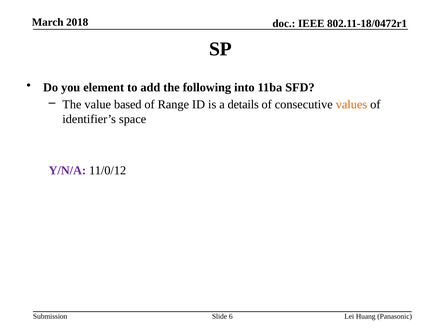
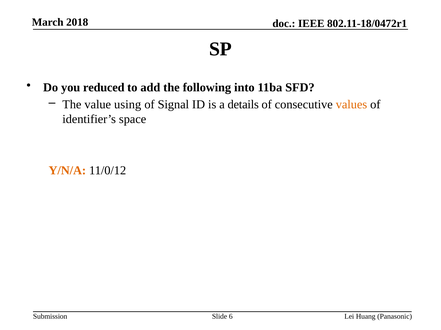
element: element -> reduced
based: based -> using
Range: Range -> Signal
Y/N/A colour: purple -> orange
